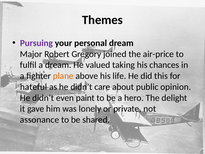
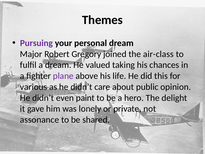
air-price: air-price -> air-class
plane colour: orange -> purple
hateful: hateful -> various
